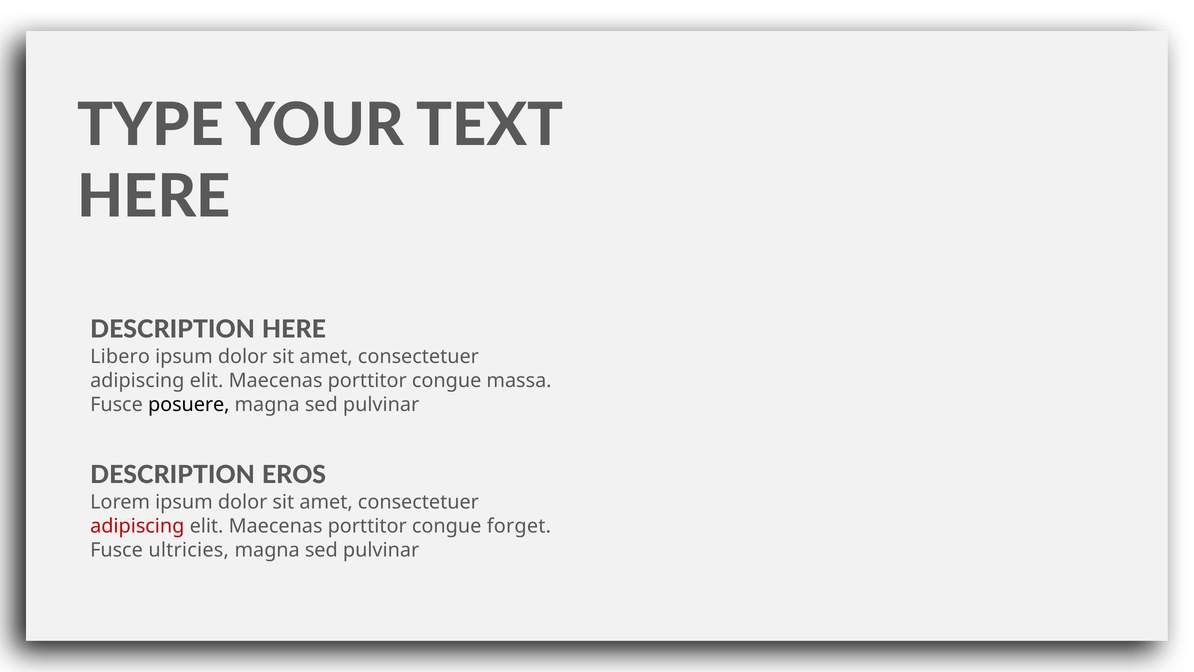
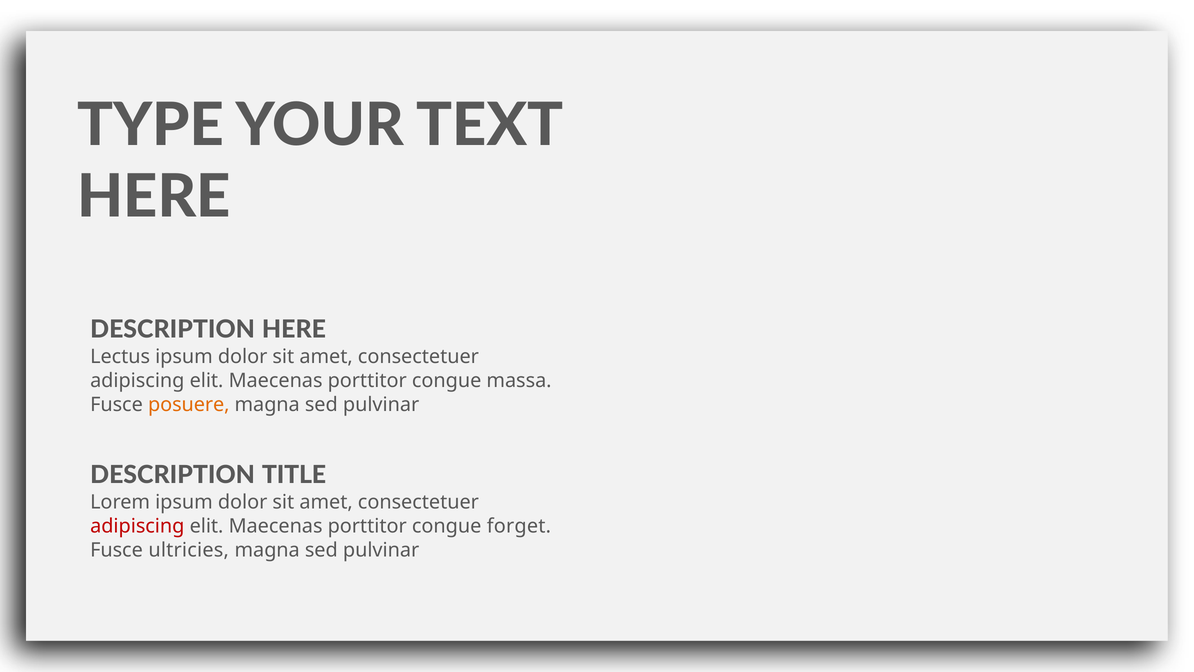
Libero: Libero -> Lectus
posuere colour: black -> orange
EROS: EROS -> TITLE
